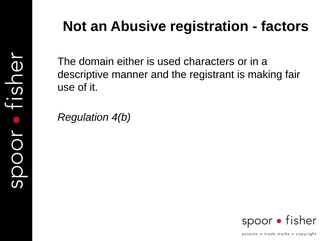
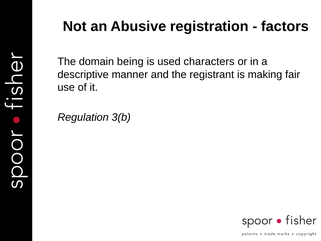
either: either -> being
4(b: 4(b -> 3(b
